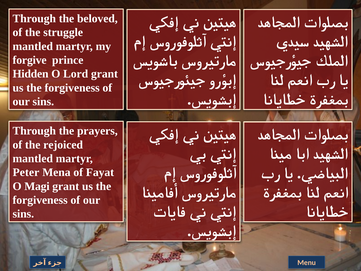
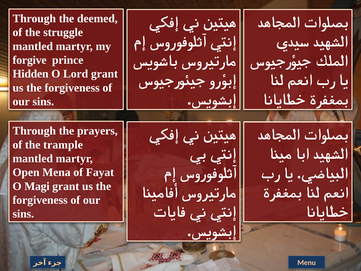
beloved: beloved -> deemed
rejoiced: rejoiced -> trample
Peter: Peter -> Open
